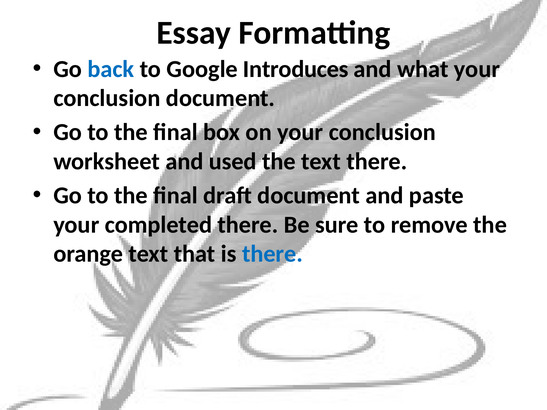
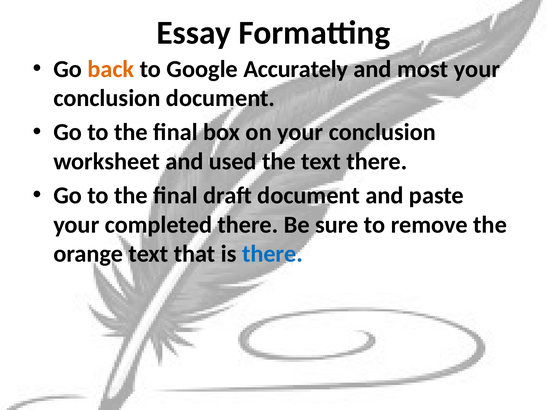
back colour: blue -> orange
Introduces: Introduces -> Accurately
what: what -> most
